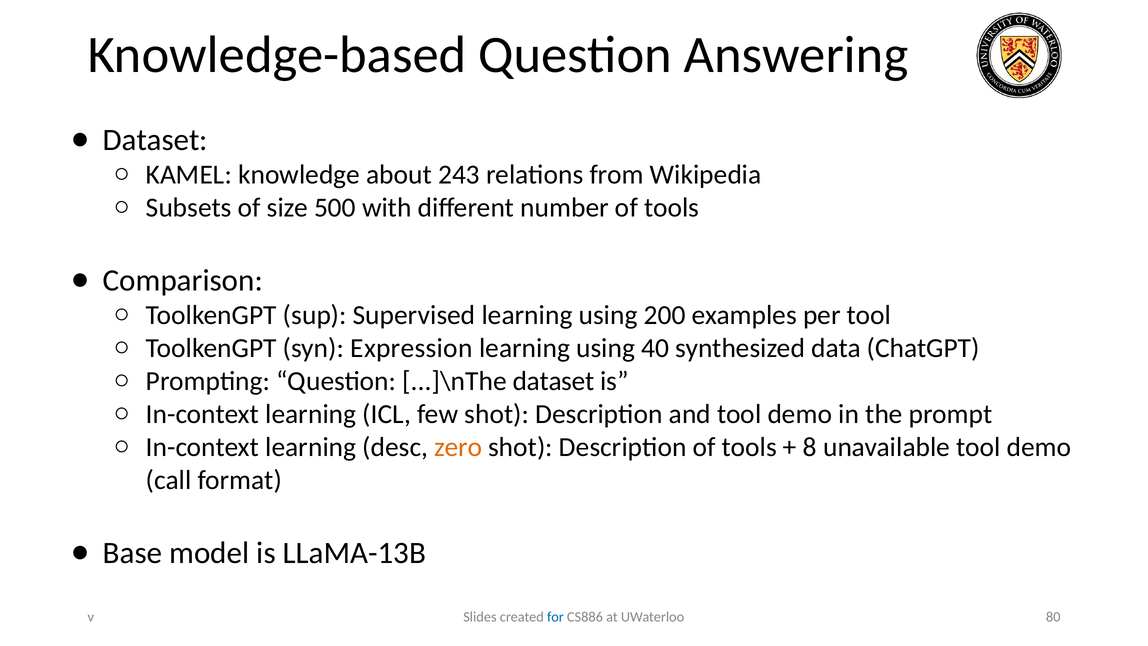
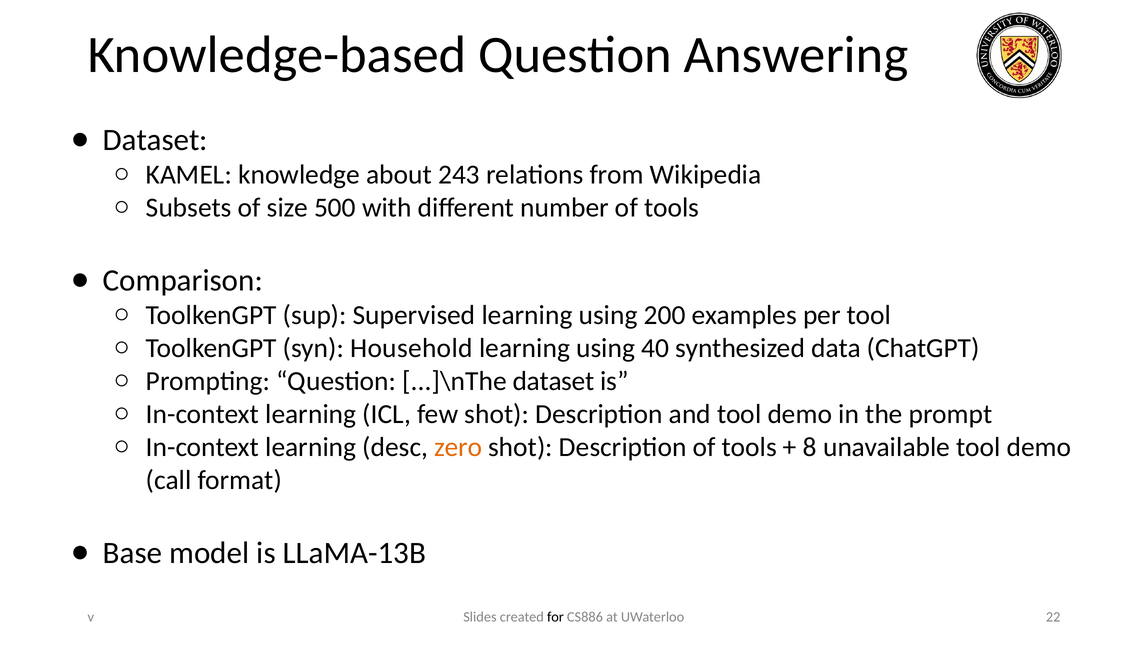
Expression: Expression -> Household
for colour: blue -> black
80: 80 -> 22
